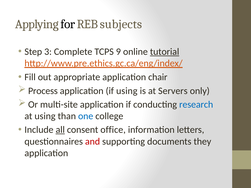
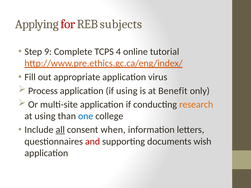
for colour: black -> red
3: 3 -> 9
9: 9 -> 4
tutorial underline: present -> none
chair: chair -> virus
Servers: Servers -> Benefit
research colour: blue -> orange
office: office -> when
they: they -> wish
